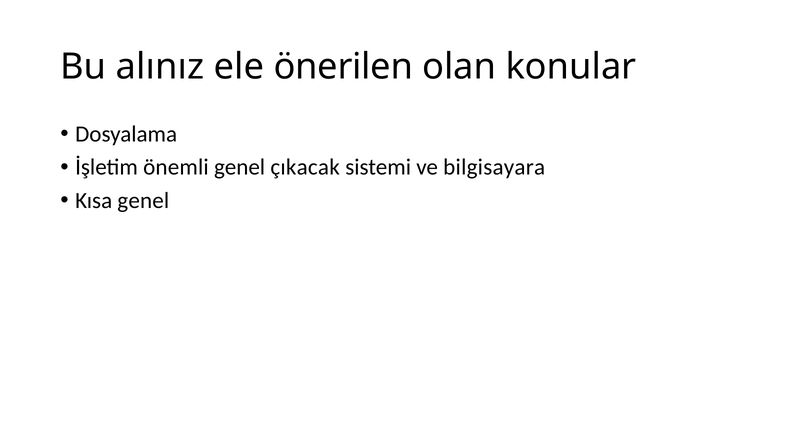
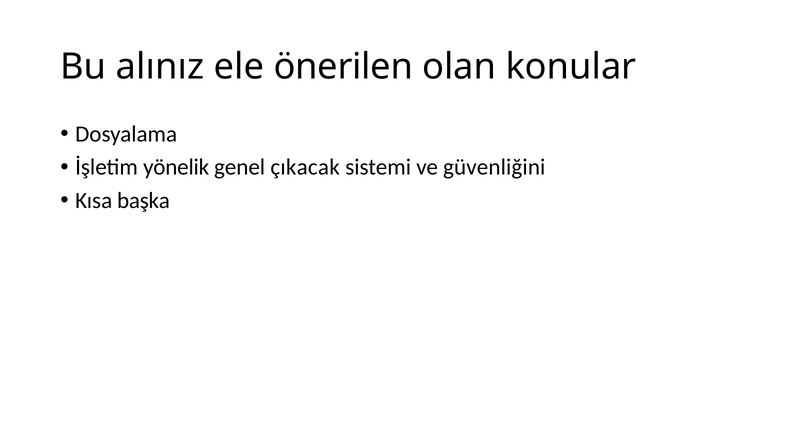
önemli: önemli -> yönelik
bilgisayara: bilgisayara -> güvenliğini
Kısa genel: genel -> başka
